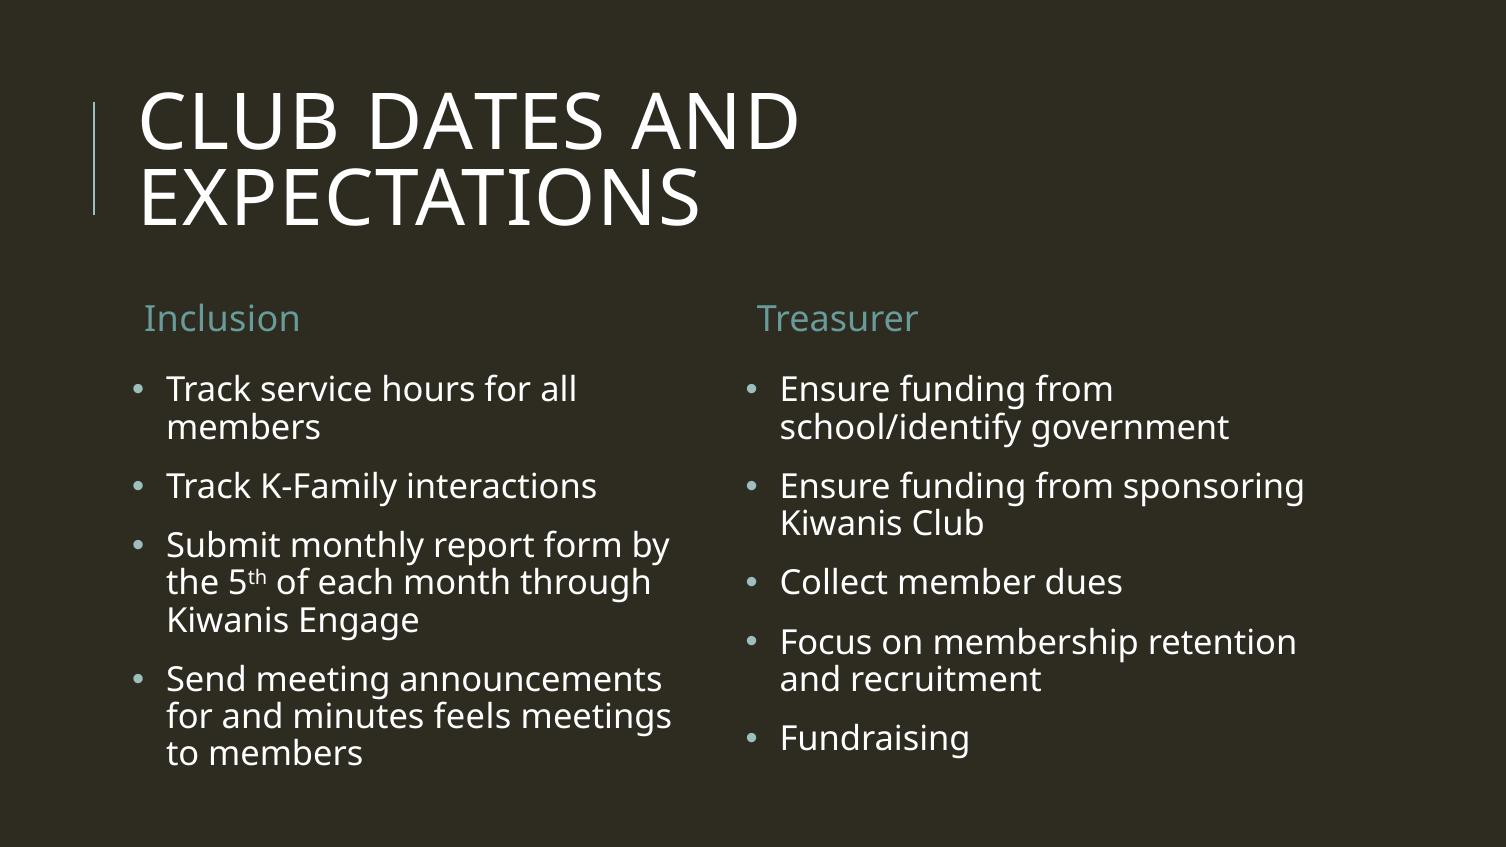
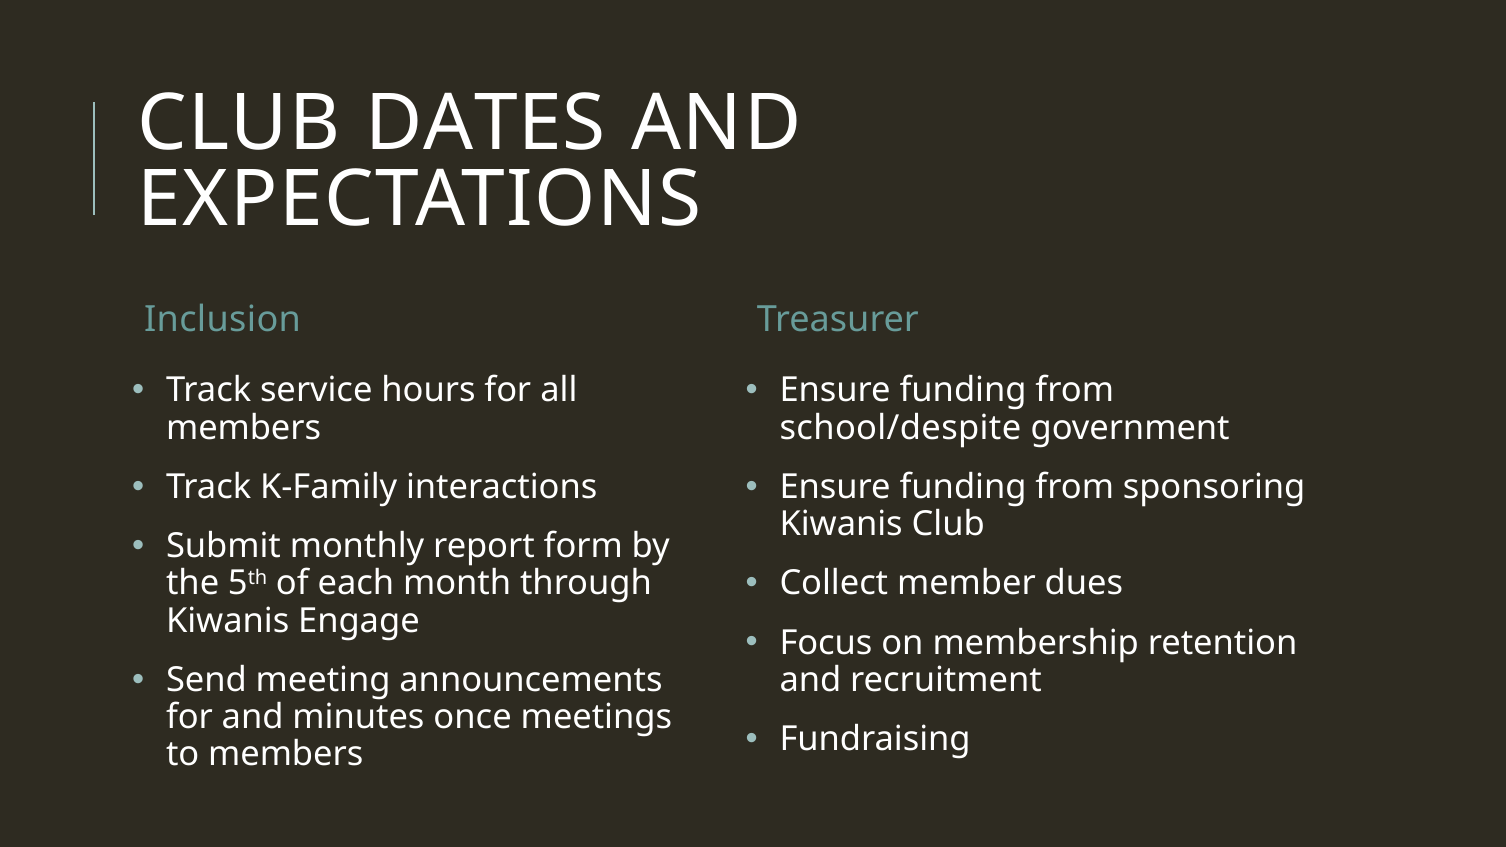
school/identify: school/identify -> school/despite
feels: feels -> once
